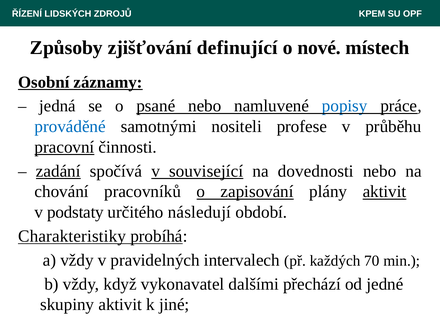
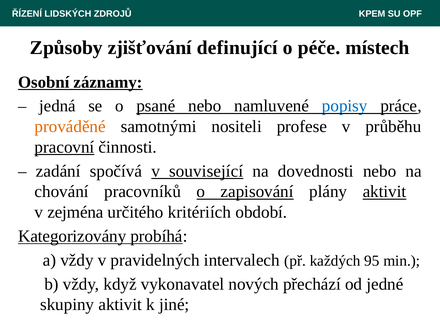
nové: nové -> péče
prováděné colour: blue -> orange
zadání underline: present -> none
podstaty: podstaty -> zejména
následují: následují -> kritériích
Charakteristiky: Charakteristiky -> Kategorizovány
70: 70 -> 95
dalšími: dalšími -> nových
